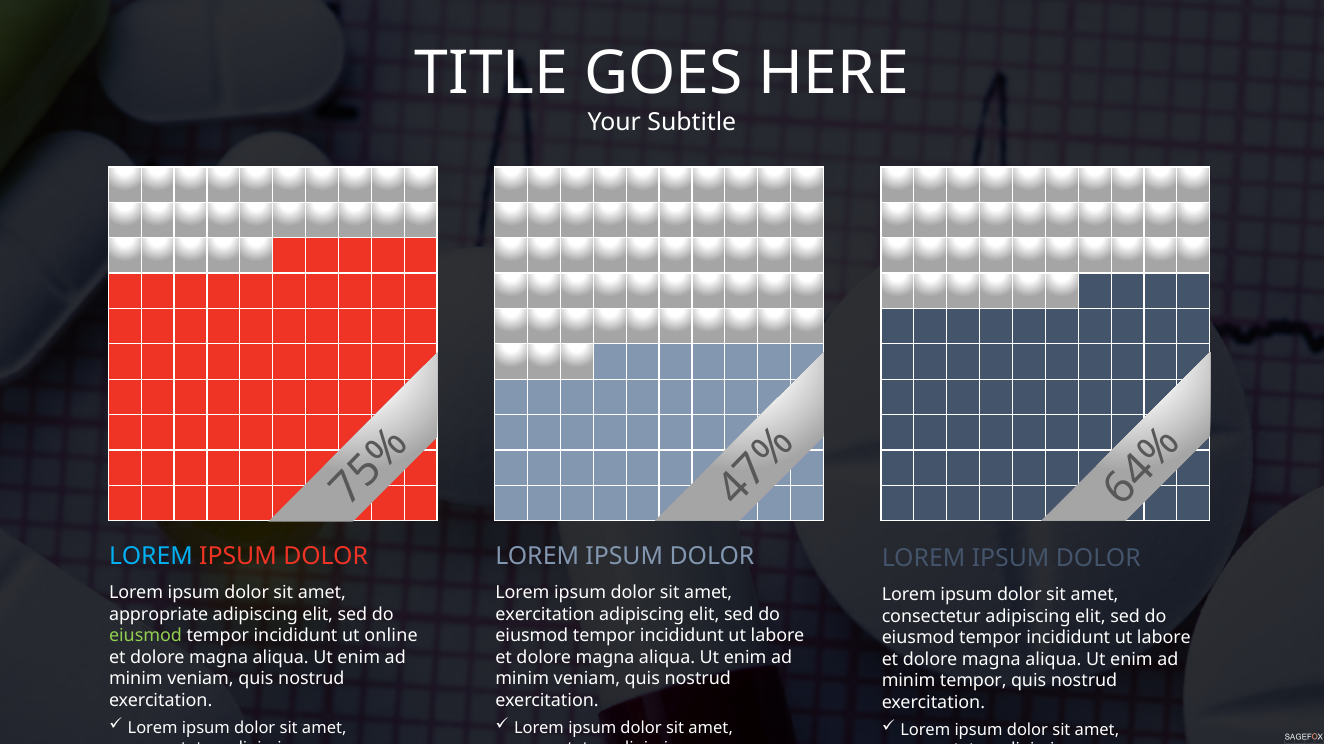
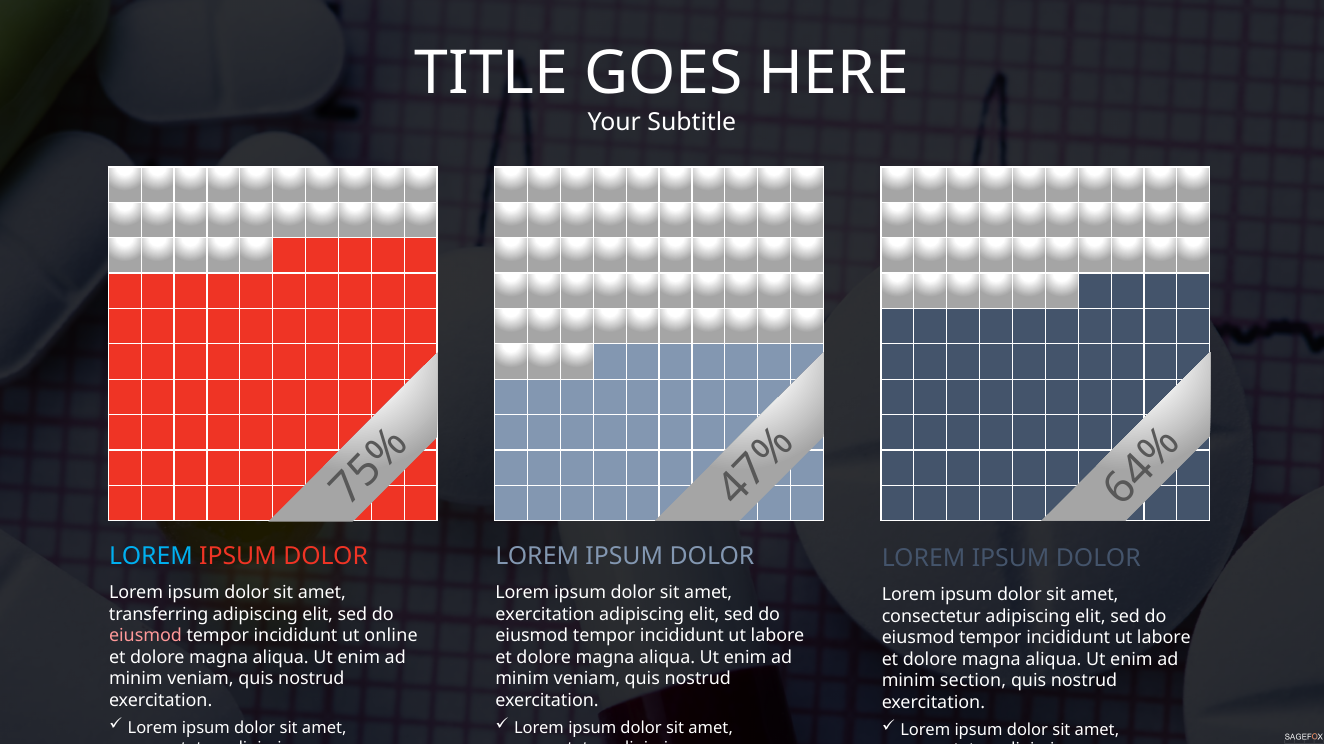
appropriate: appropriate -> transferring
eiusmod at (145, 637) colour: light green -> pink
minim tempor: tempor -> section
